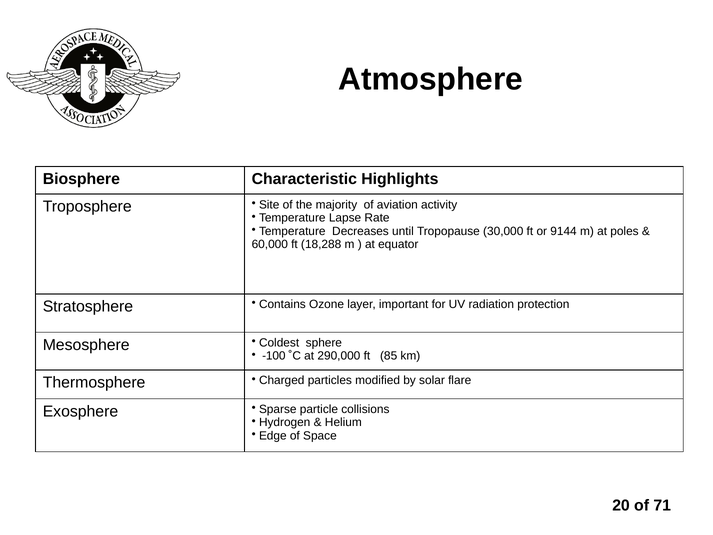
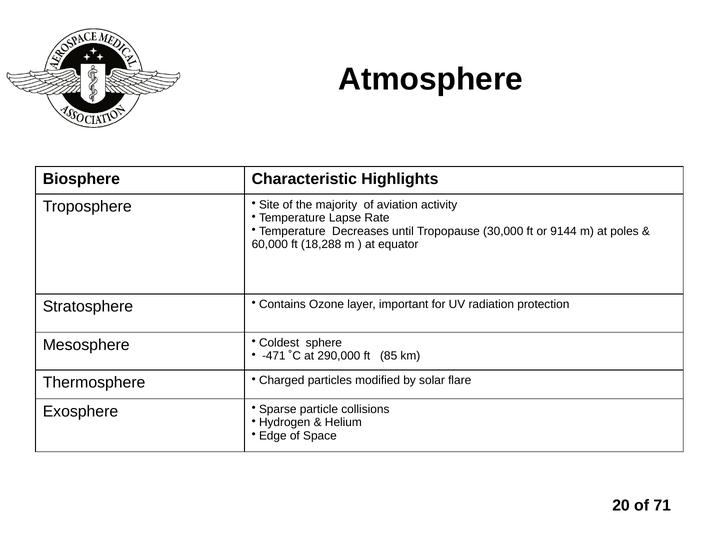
-100: -100 -> -471
